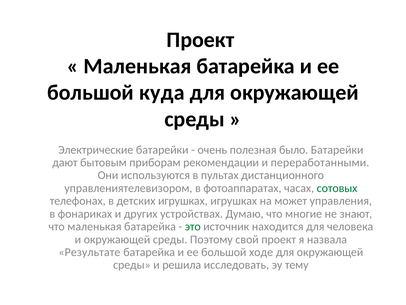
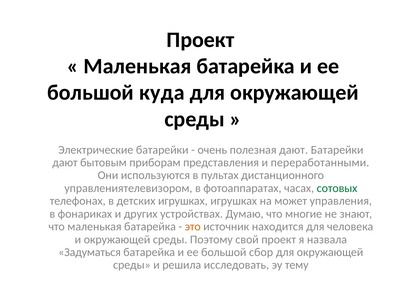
полезная было: было -> дают
рекомендации: рекомендации -> представления
это colour: green -> orange
Результате: Результате -> Задуматься
ходе: ходе -> сбор
